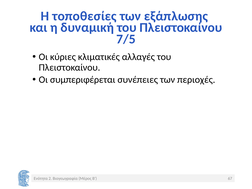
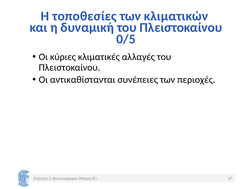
εξάπλωσης: εξάπλωσης -> κλιματικών
7/5: 7/5 -> 0/5
συμπεριφέρεται: συμπεριφέρεται -> αντικαθίστανται
